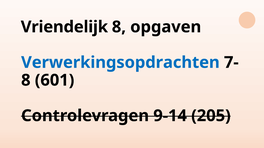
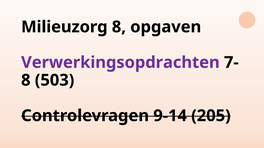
Vriendelijk: Vriendelijk -> Milieuzorg
Verwerkingsopdrachten colour: blue -> purple
601: 601 -> 503
